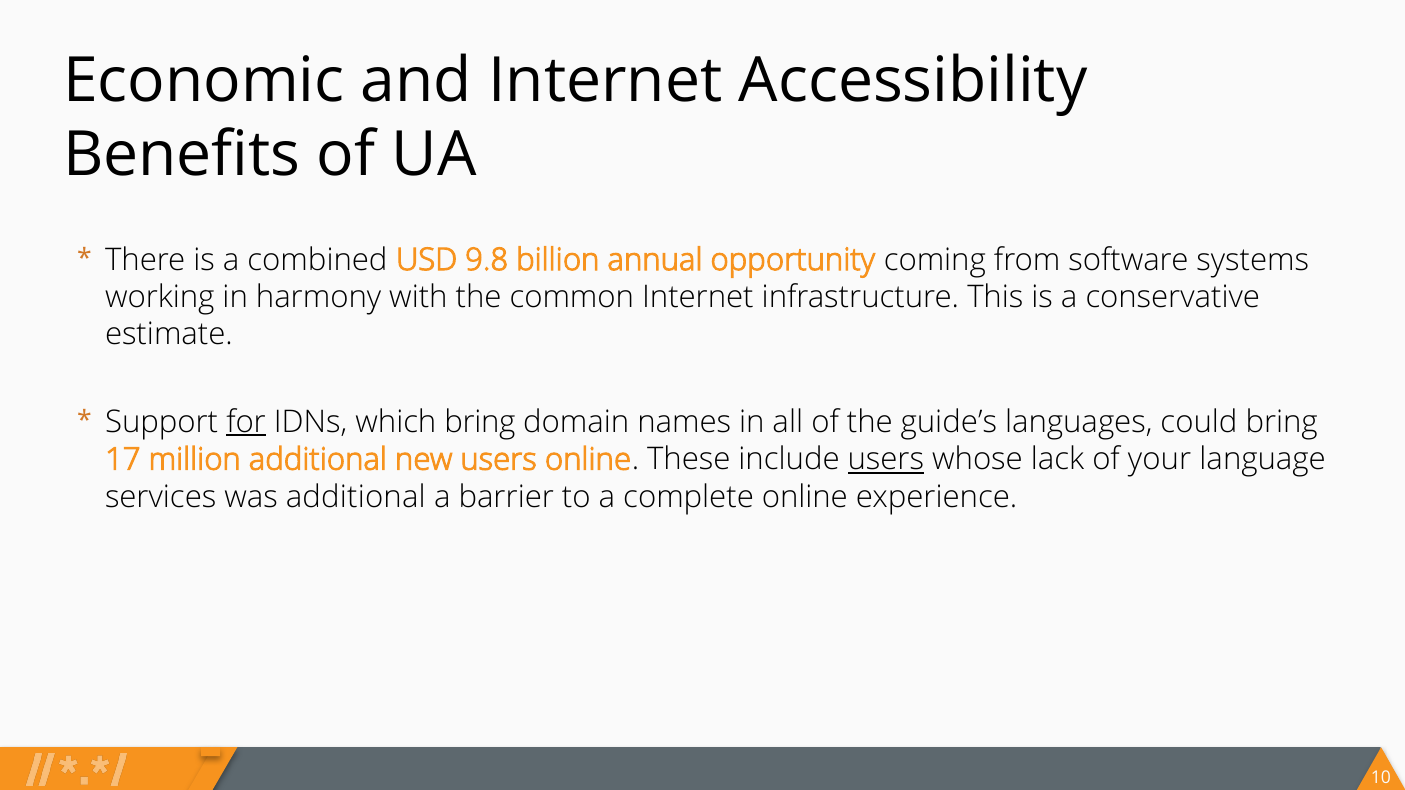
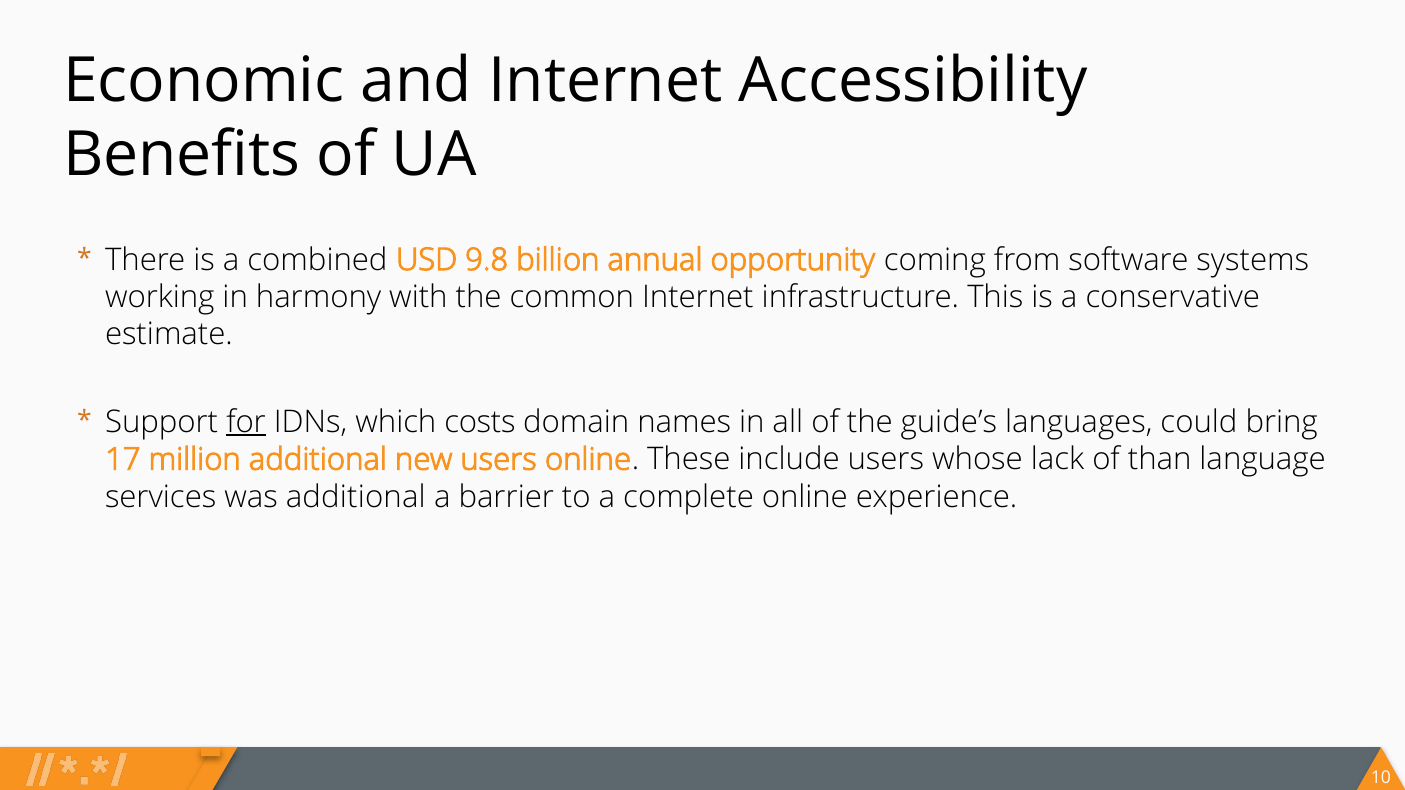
which bring: bring -> costs
users at (886, 460) underline: present -> none
your: your -> than
